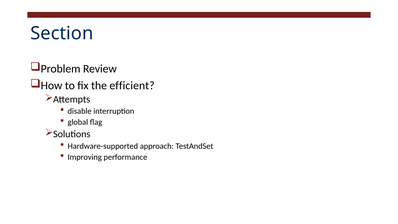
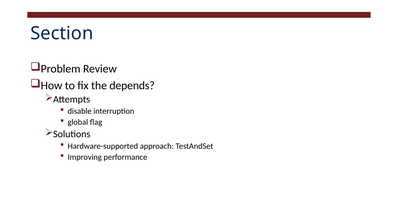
efficient: efficient -> depends
